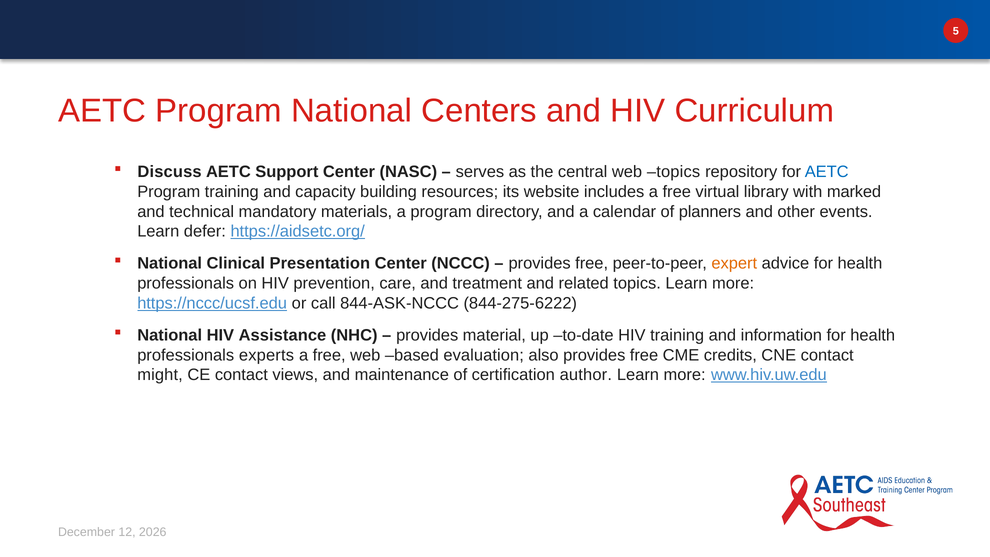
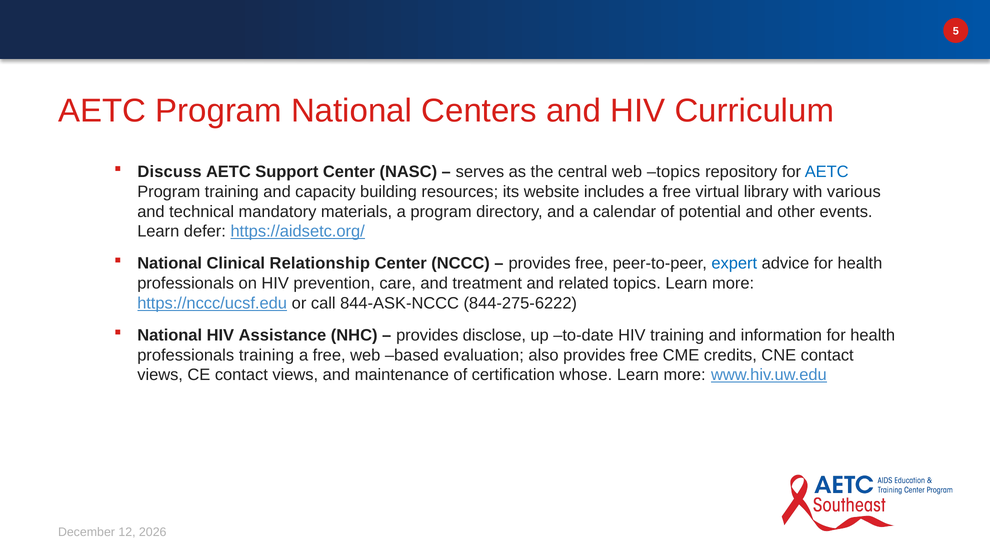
marked: marked -> various
planners: planners -> potential
Presentation: Presentation -> Relationship
expert colour: orange -> blue
material: material -> disclose
professionals experts: experts -> training
might at (160, 375): might -> views
author: author -> whose
